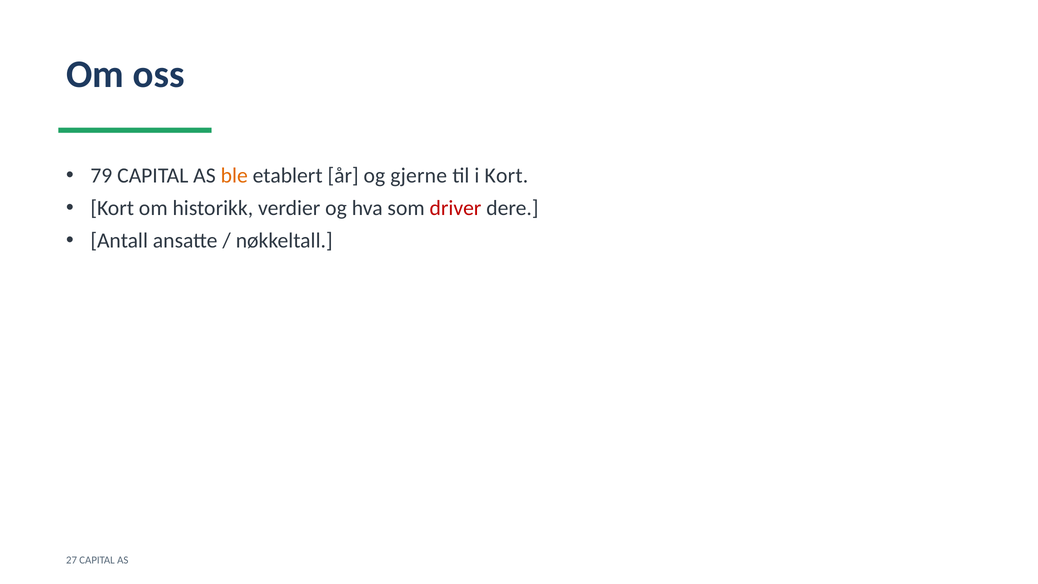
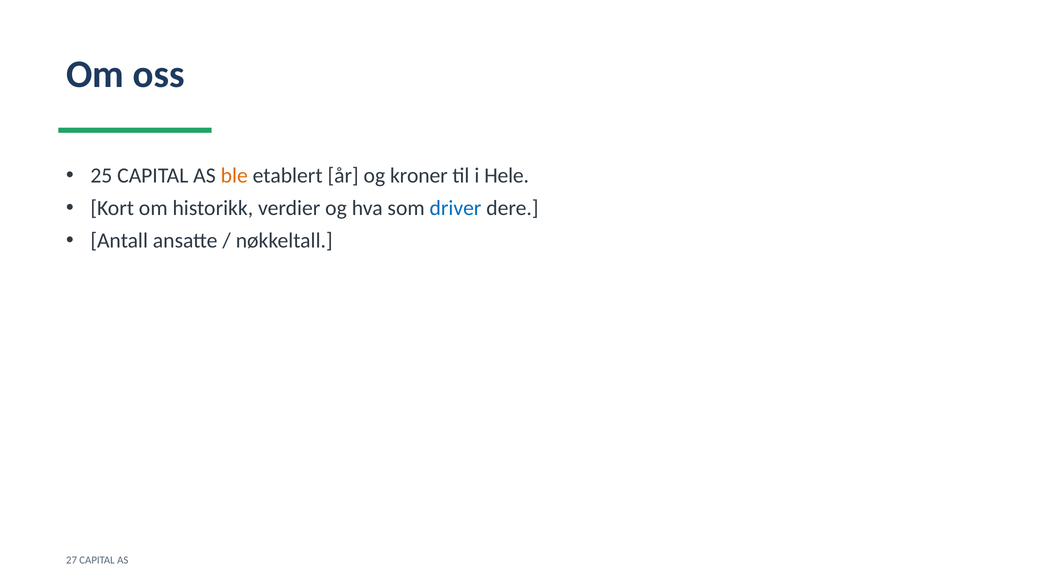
79: 79 -> 25
gjerne: gjerne -> kroner
i Kort: Kort -> Hele
driver colour: red -> blue
